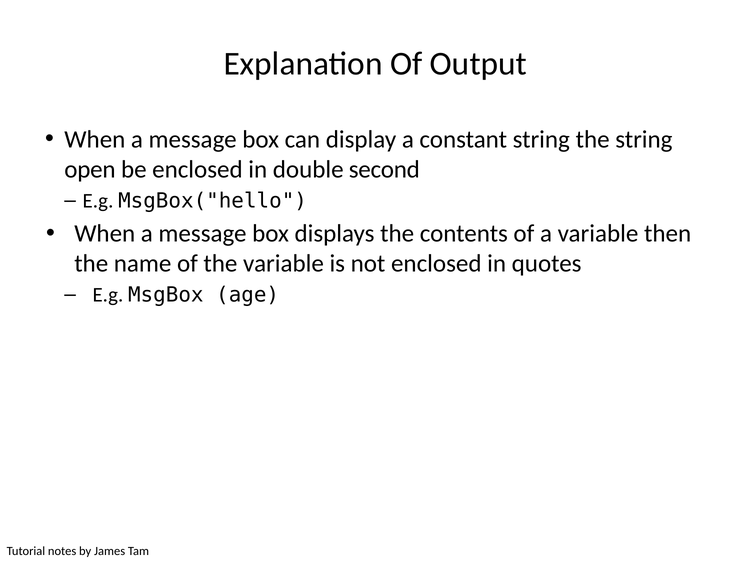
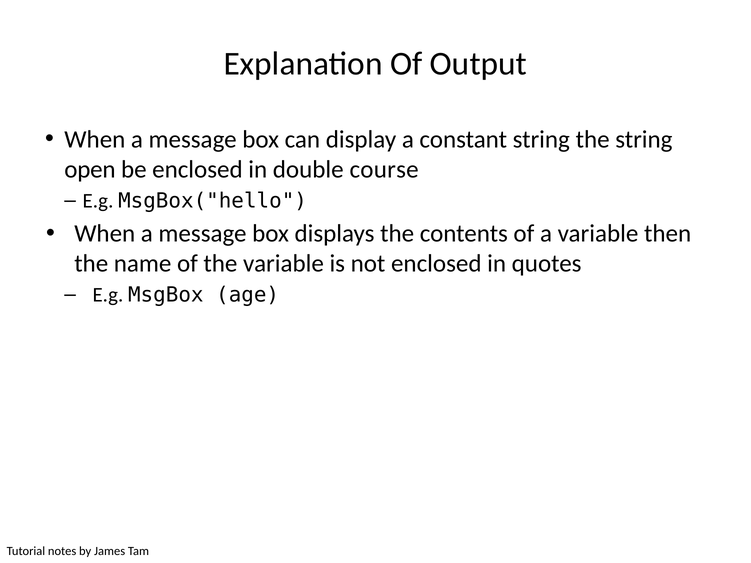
second: second -> course
